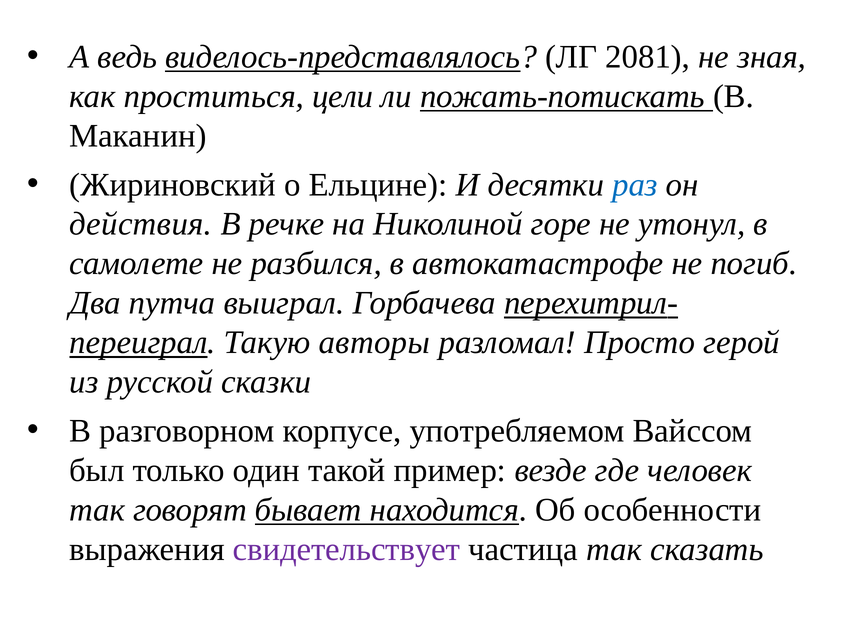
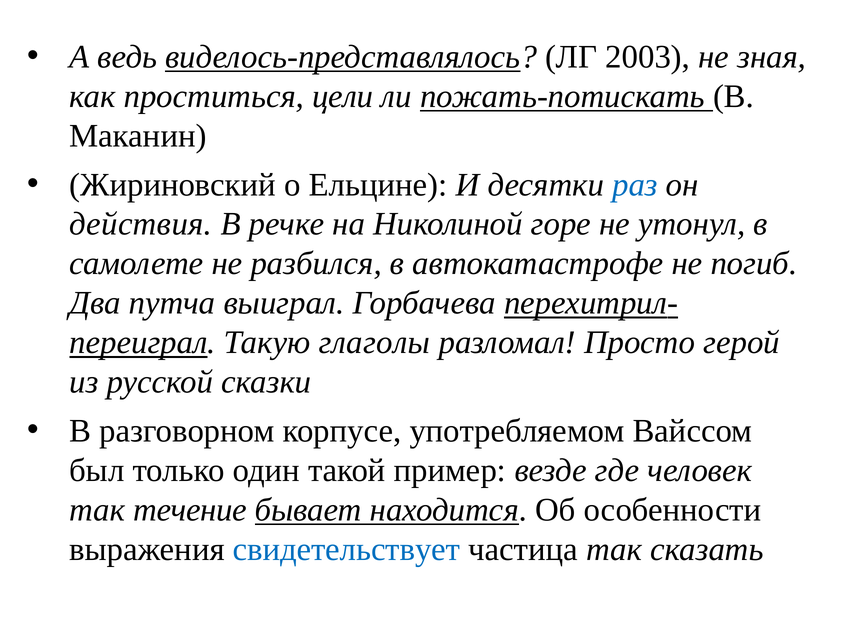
2081: 2081 -> 2003
авторы: авторы -> глаголы
говорят: говорят -> течение
свидетельствует colour: purple -> blue
